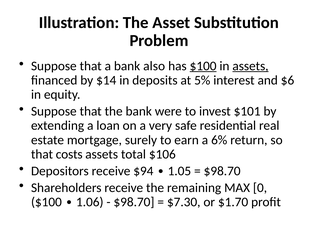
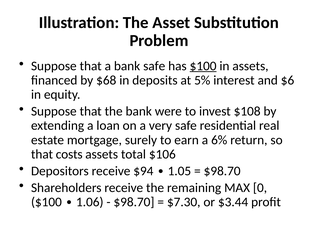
bank also: also -> safe
assets at (250, 66) underline: present -> none
$14: $14 -> $68
$101: $101 -> $108
$1.70: $1.70 -> $3.44
